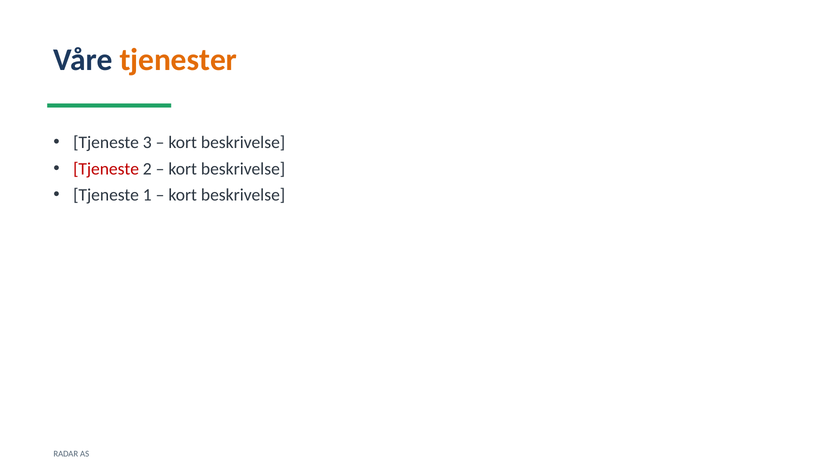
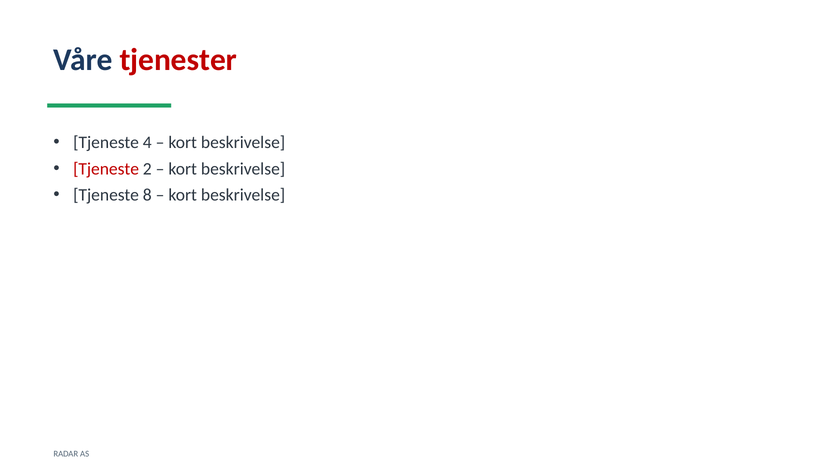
tjenester colour: orange -> red
3: 3 -> 4
1: 1 -> 8
